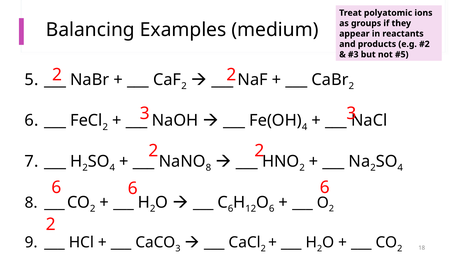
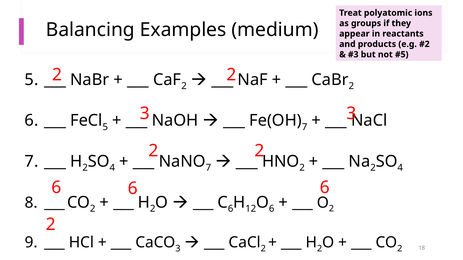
2 at (105, 127): 2 -> 5
4 at (305, 127): 4 -> 7
8 at (208, 168): 8 -> 7
